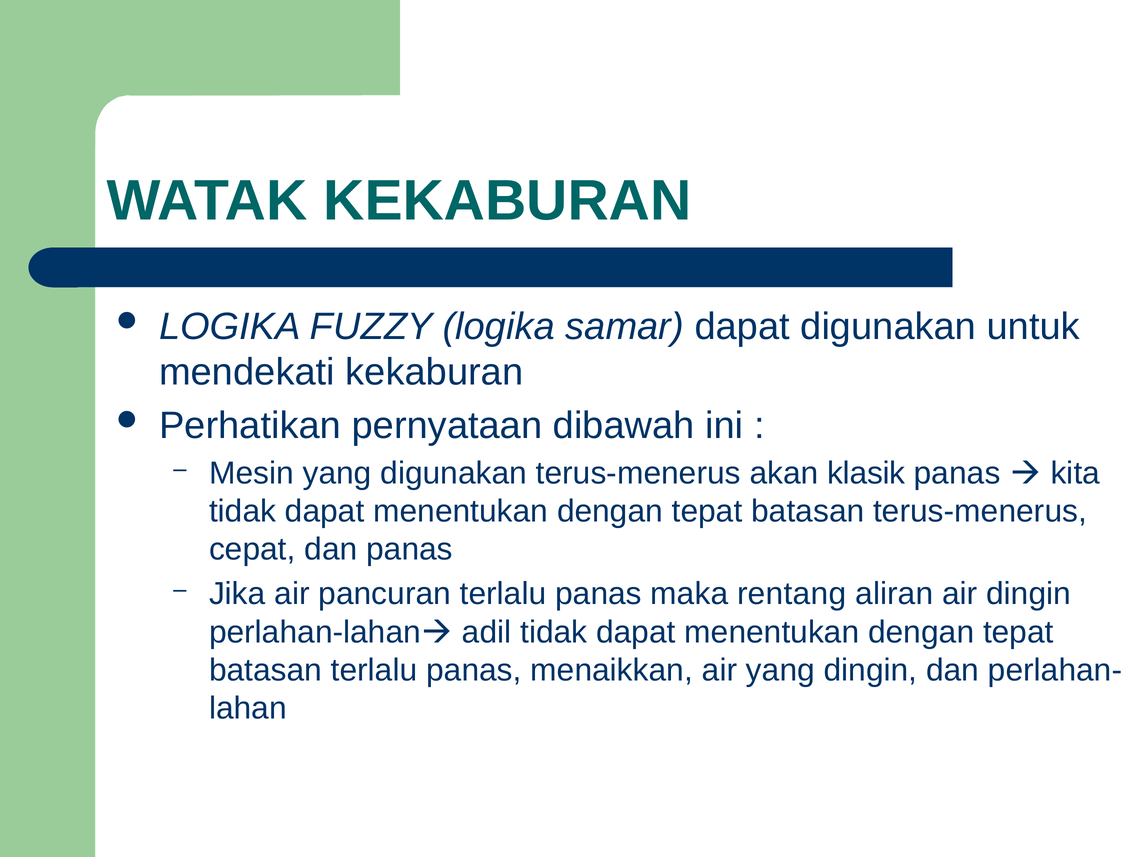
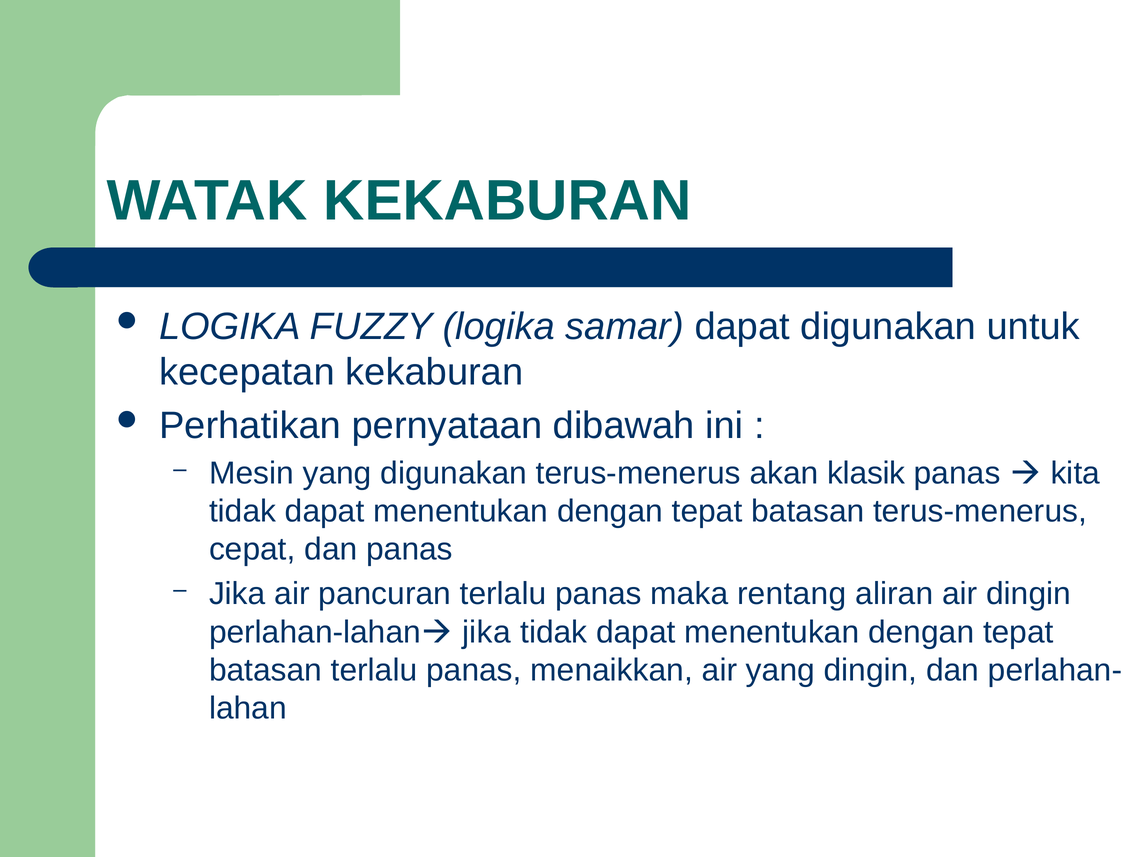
mendekati: mendekati -> kecepatan
adil at (487, 632): adil -> jika
